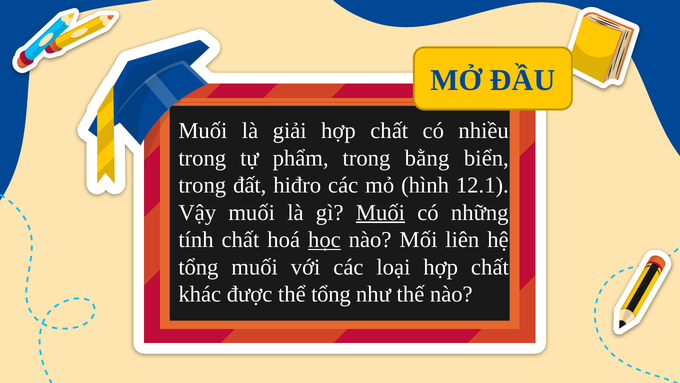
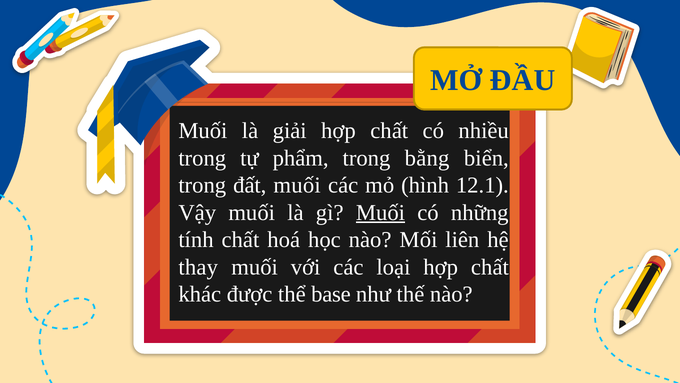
đất hiđro: hiđro -> muối
học underline: present -> none
tổng at (198, 267): tổng -> thay
thể tổng: tổng -> base
